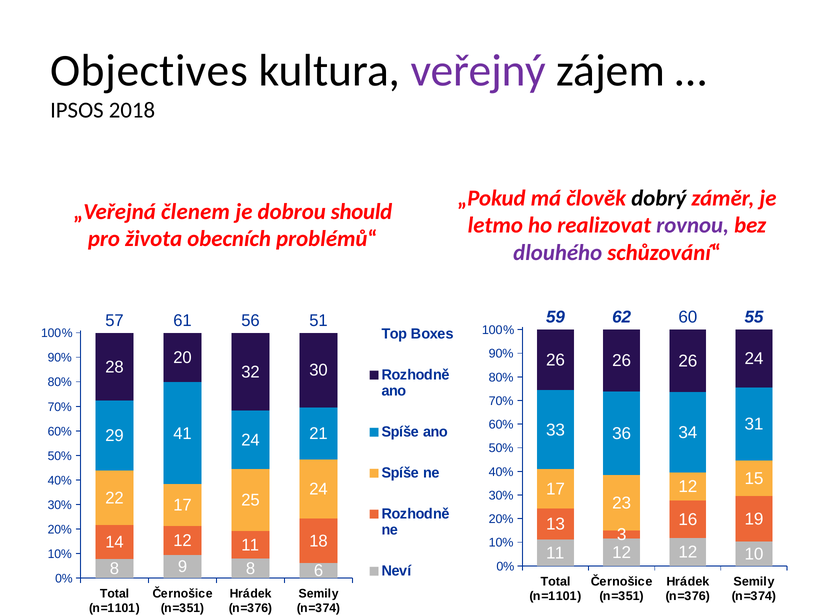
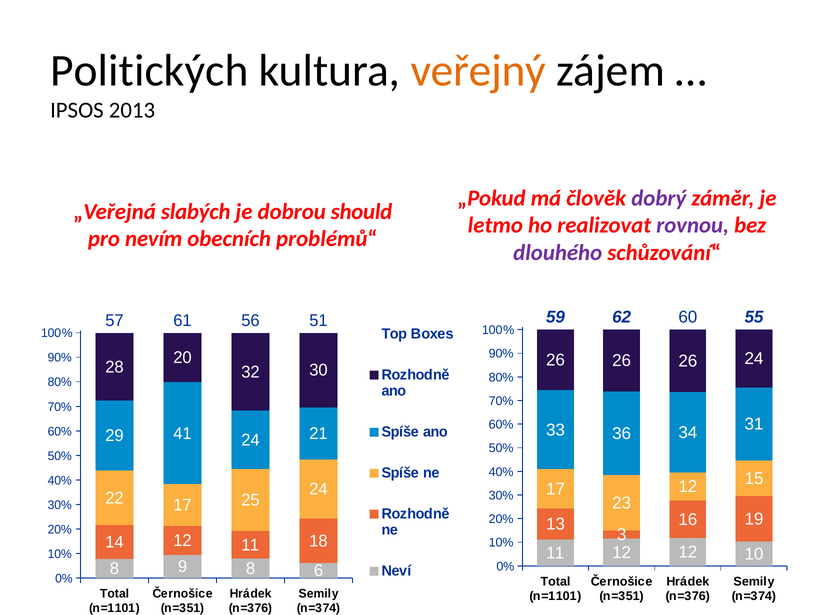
Objectives: Objectives -> Politických
veřejný colour: purple -> orange
2018: 2018 -> 2013
dobrý colour: black -> purple
členem: členem -> slabých
života: života -> nevím
